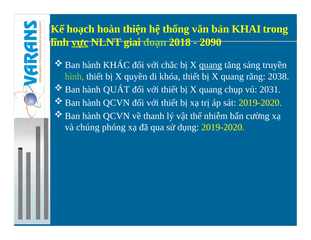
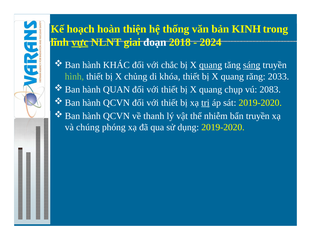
KHAI: KHAI -> KINH
đoạn colour: light green -> white
2090: 2090 -> 2024
sáng underline: none -> present
quyền: quyền -> chủng
2038: 2038 -> 2033
QUÁT: QUÁT -> QUAN
2031: 2031 -> 2083
trị underline: none -> present
bẩn cường: cường -> truyền
